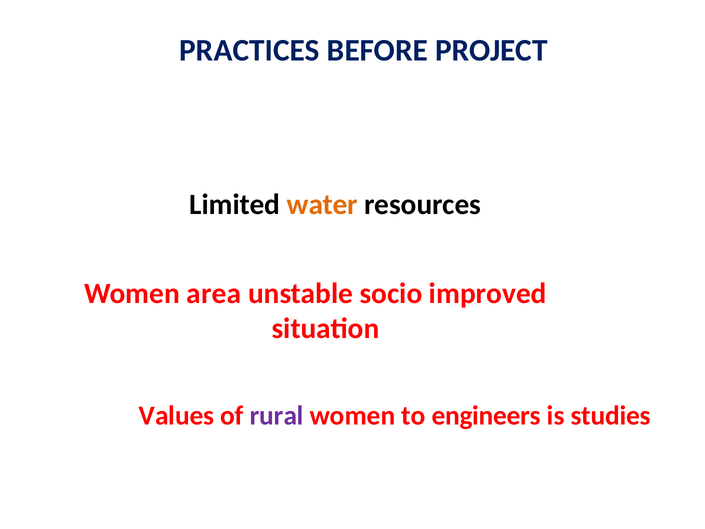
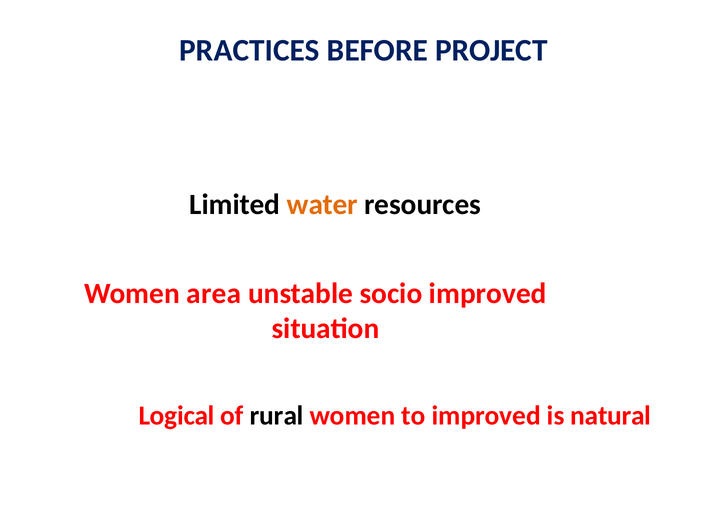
Values: Values -> Logical
rural colour: purple -> black
to engineers: engineers -> improved
studies: studies -> natural
